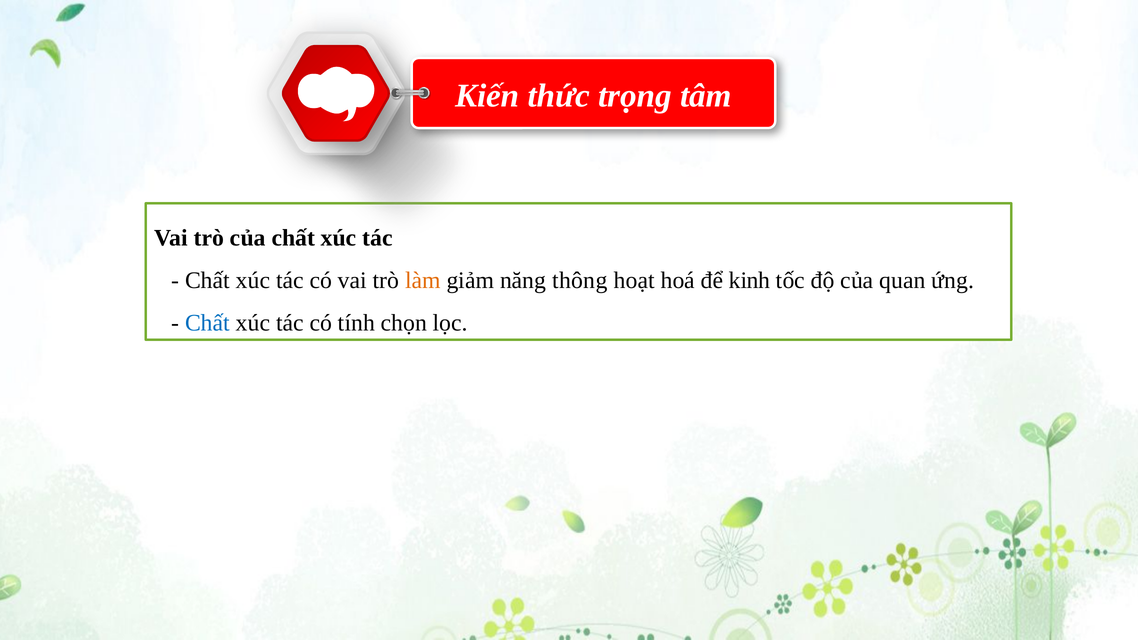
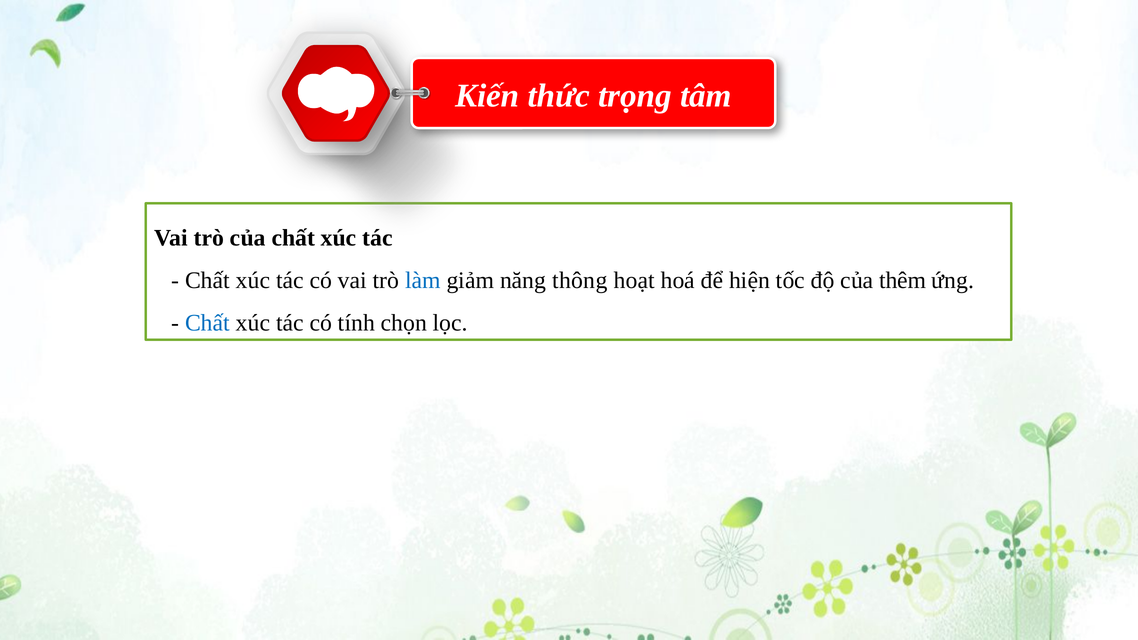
làm colour: orange -> blue
kinh: kinh -> hiện
quan: quan -> thêm
